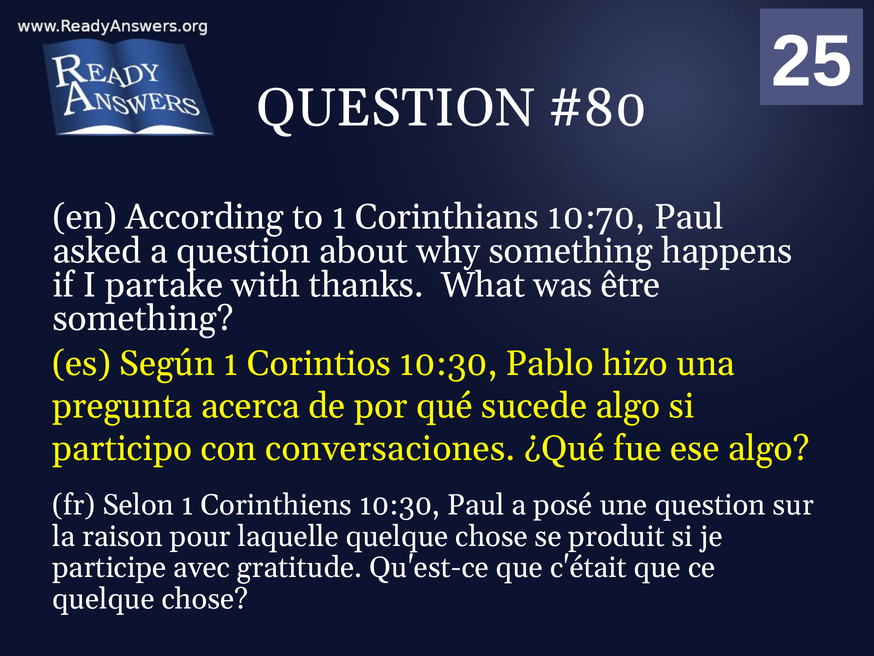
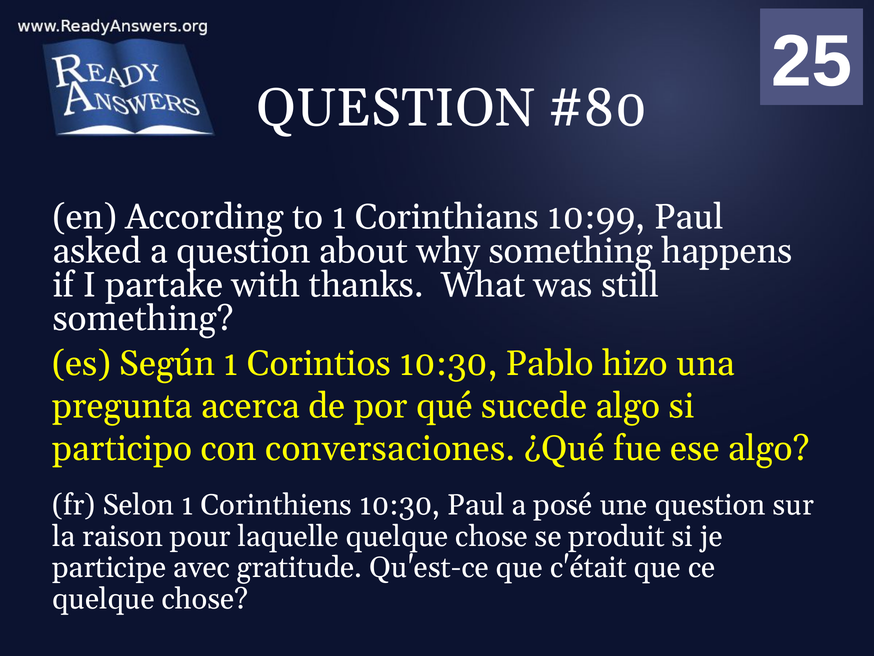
10:70: 10:70 -> 10:99
être: être -> still
